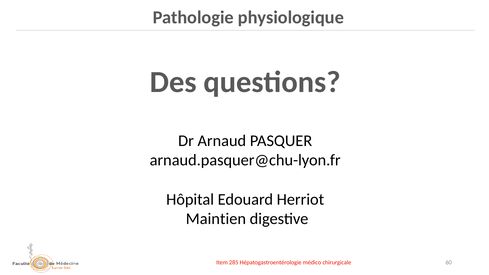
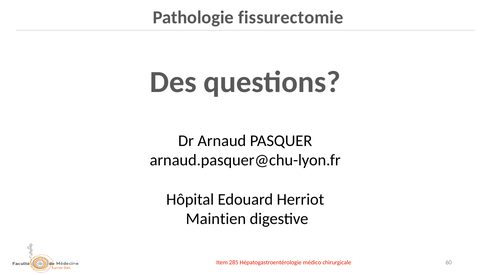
physiologique: physiologique -> fissurectomie
